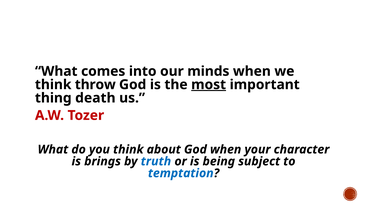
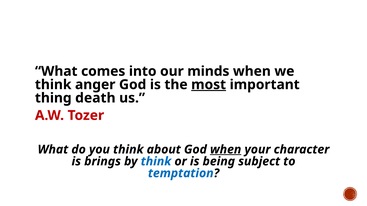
throw: throw -> anger
when at (226, 150) underline: none -> present
by truth: truth -> think
